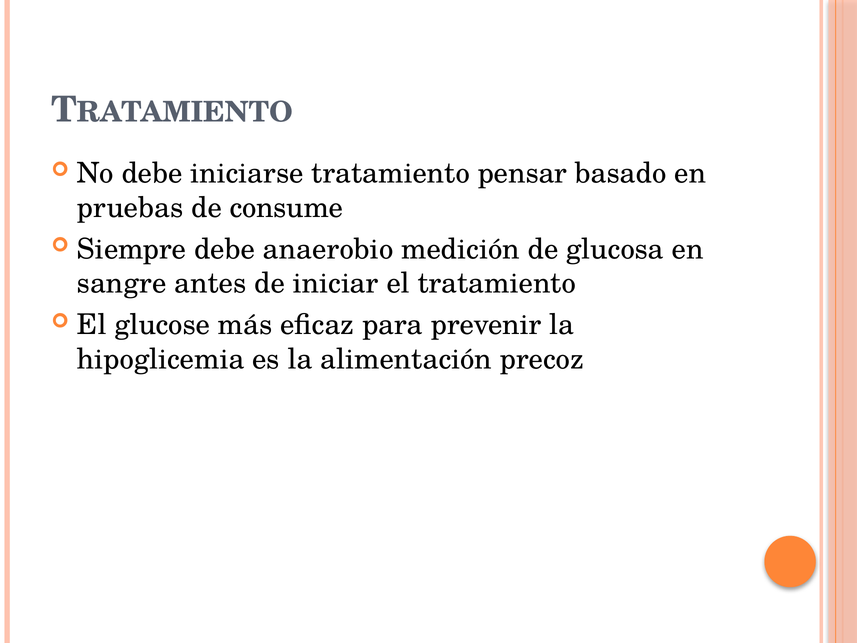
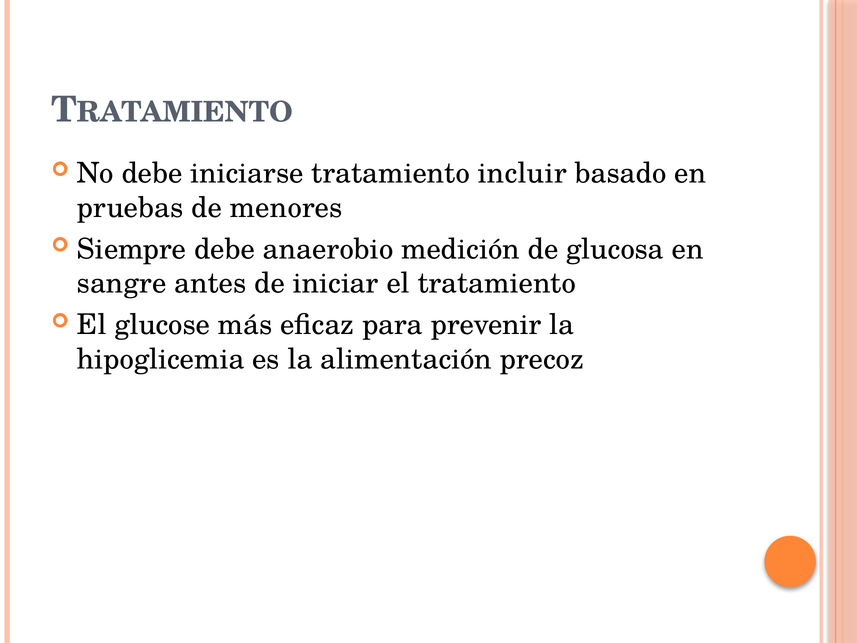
pensar: pensar -> incluir
consume: consume -> menores
